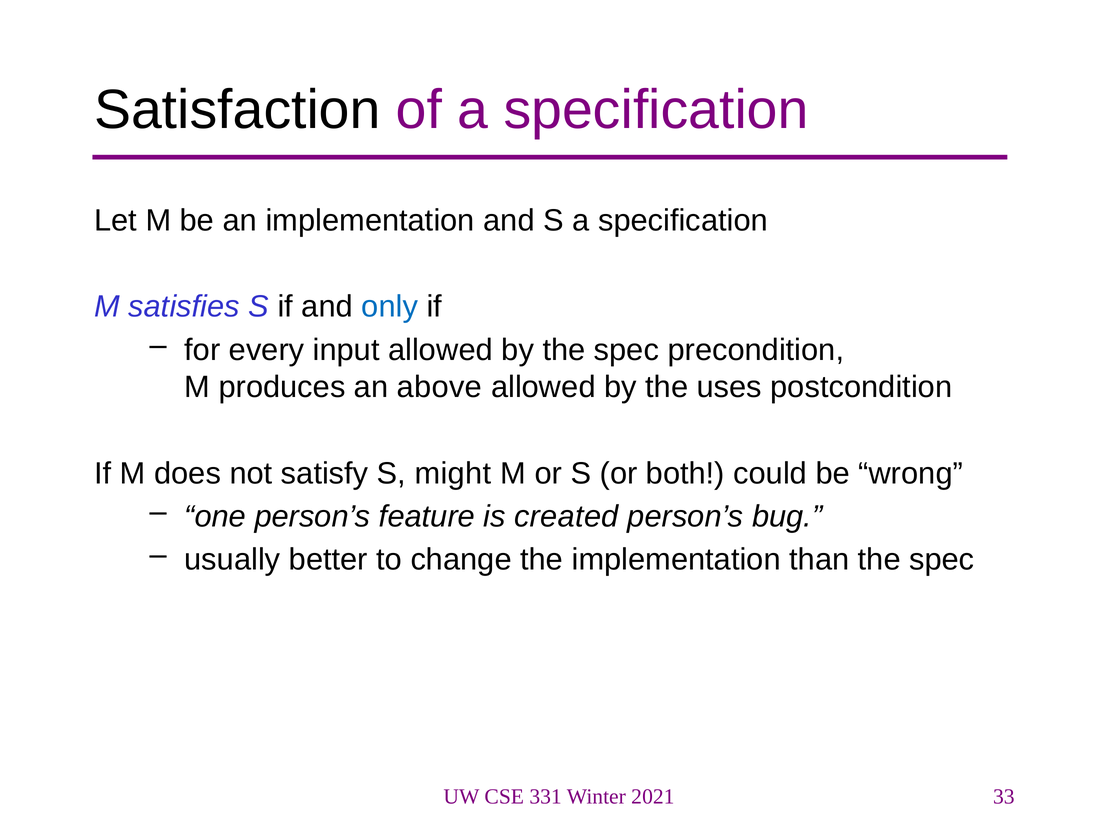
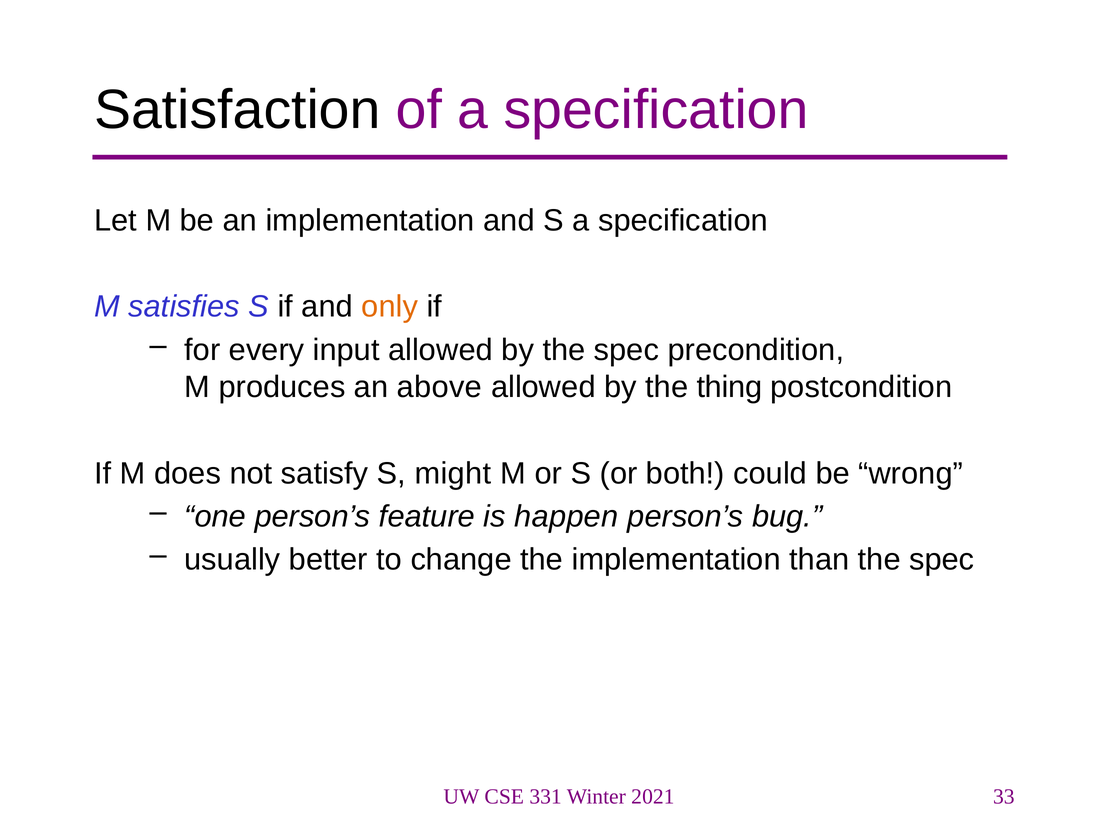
only colour: blue -> orange
uses: uses -> thing
created: created -> happen
